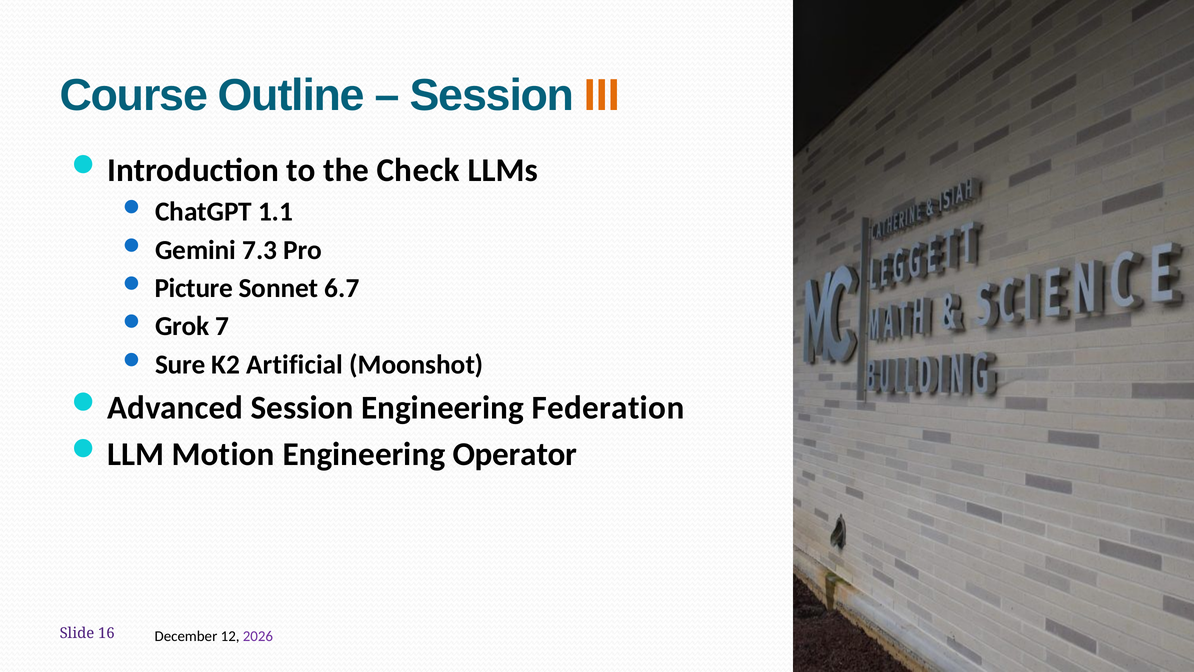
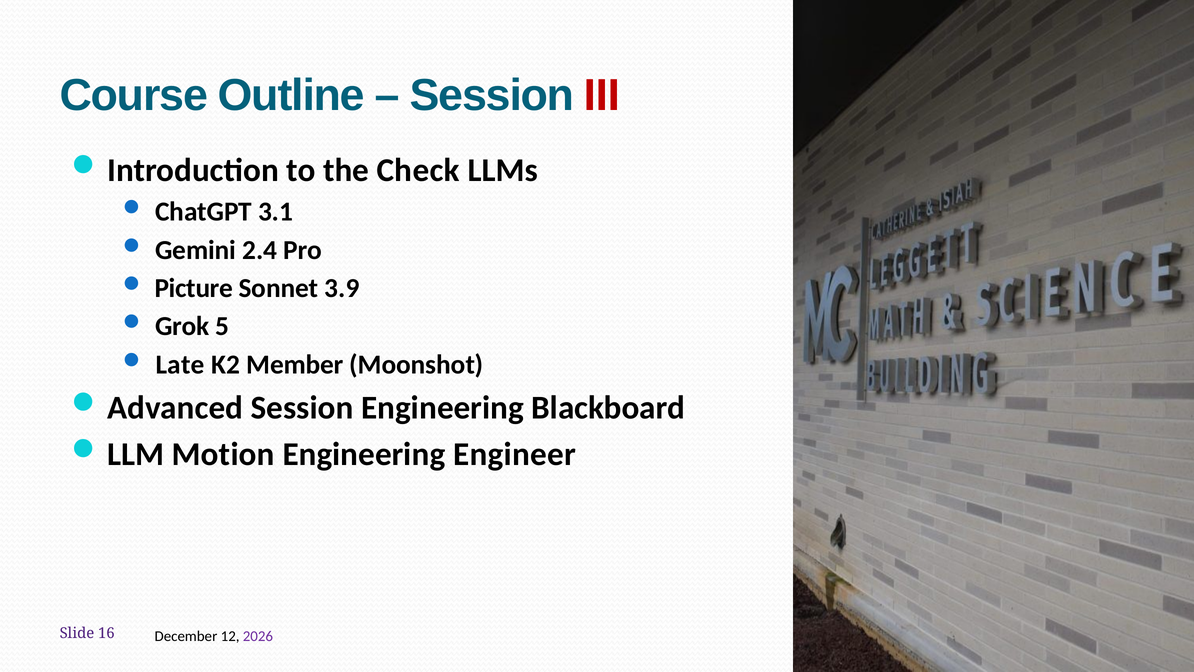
III colour: orange -> red
1.1: 1.1 -> 3.1
7.3: 7.3 -> 2.4
6.7: 6.7 -> 3.9
7: 7 -> 5
Sure: Sure -> Late
Artificial: Artificial -> Member
Federation: Federation -> Blackboard
Operator: Operator -> Engineer
